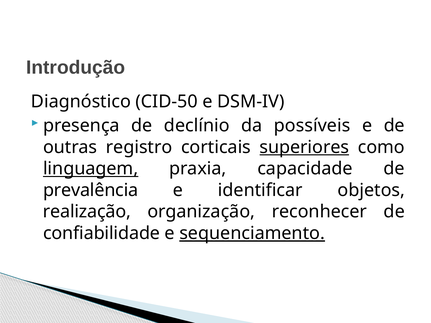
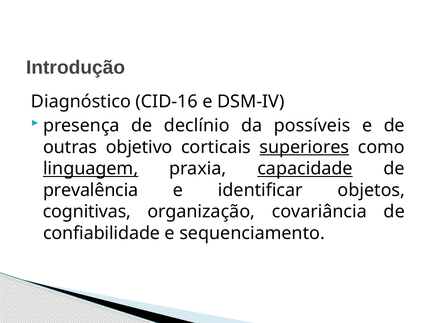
CID-50: CID-50 -> CID-16
registro: registro -> objetivo
capacidade underline: none -> present
realização: realização -> cognitivas
reconhecer: reconhecer -> covariância
sequenciamento underline: present -> none
